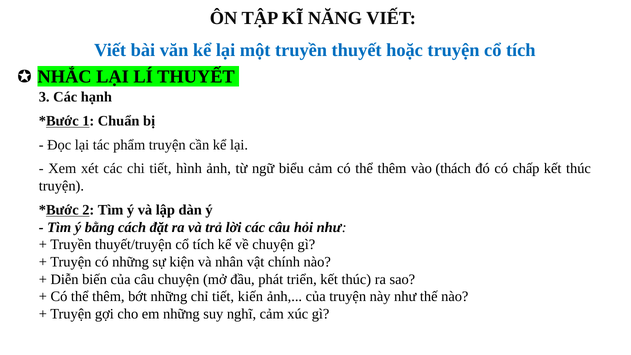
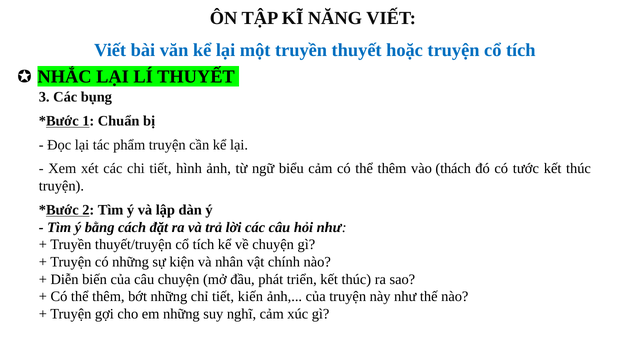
hạnh: hạnh -> bụng
chấp: chấp -> tước
